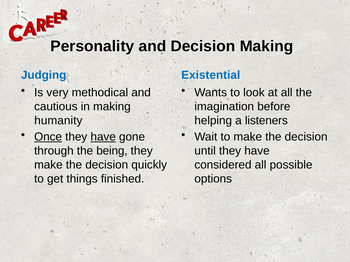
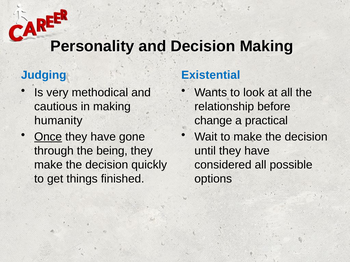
imagination: imagination -> relationship
helping: helping -> change
listeners: listeners -> practical
have at (103, 137) underline: present -> none
